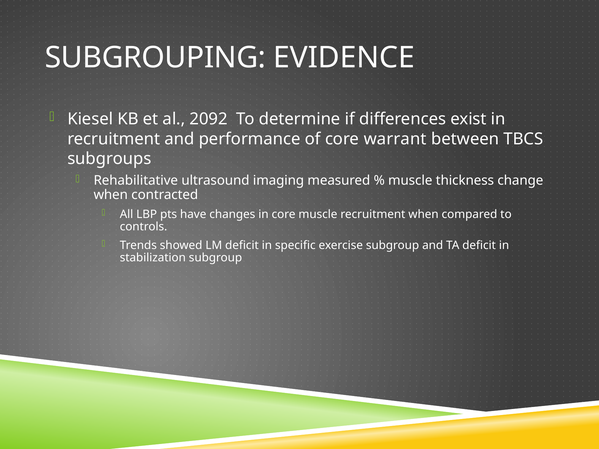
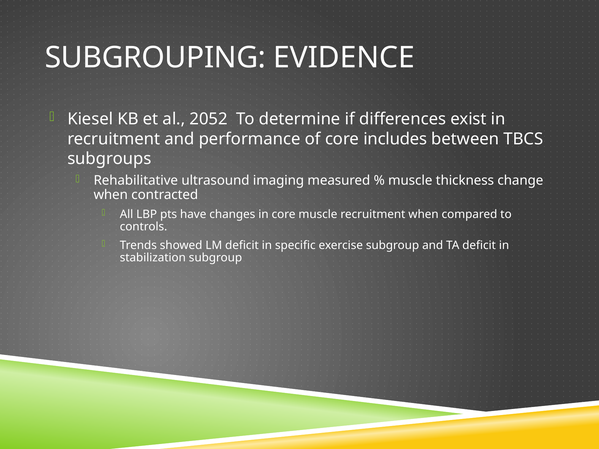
2092: 2092 -> 2052
warrant: warrant -> includes
